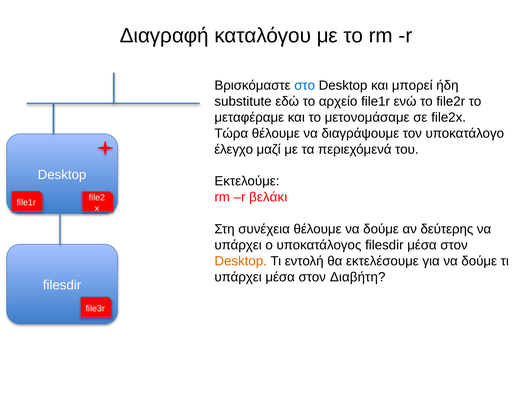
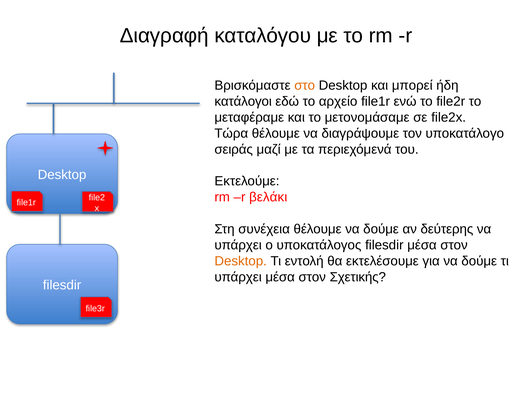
στο colour: blue -> orange
substitute: substitute -> κατάλογοι
έλεγχο: έλεγχο -> σειράς
Διαβήτη: Διαβήτη -> Σχετικής
